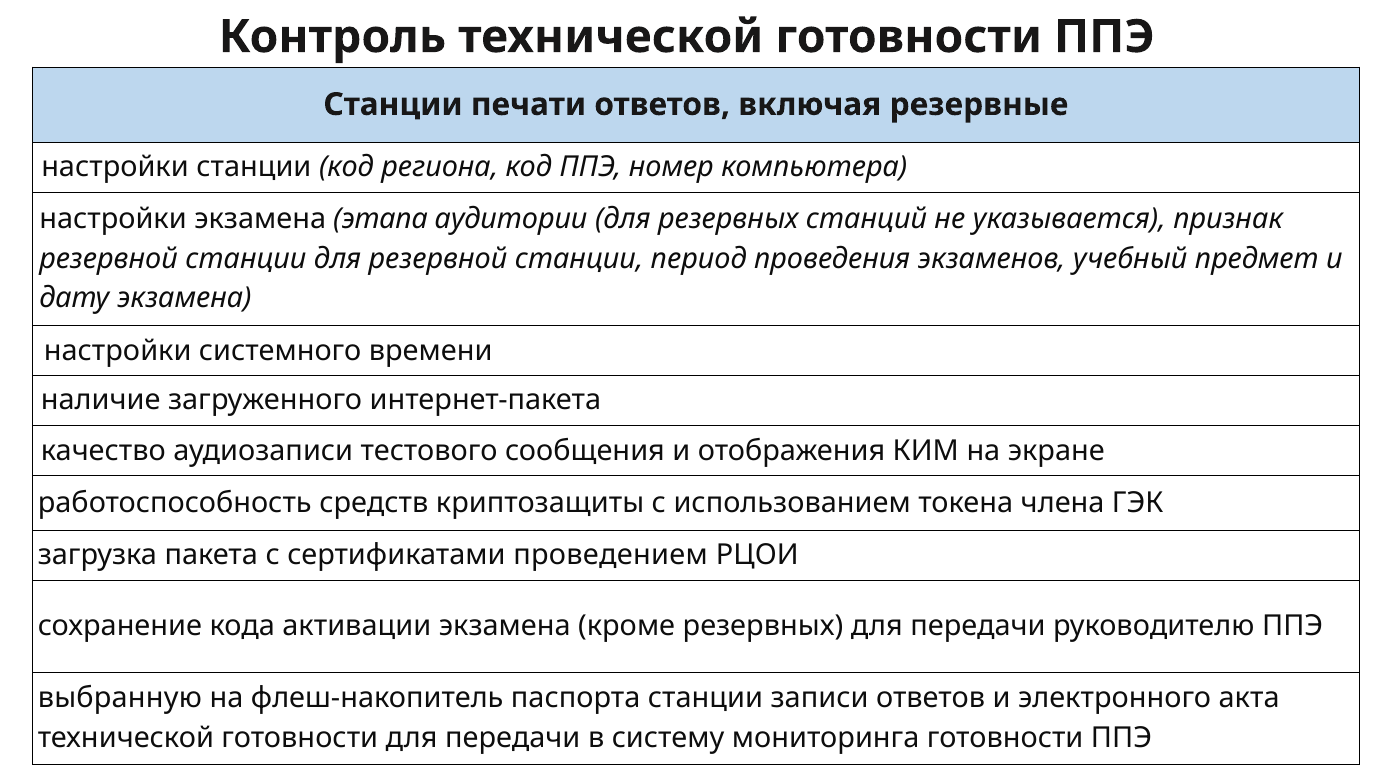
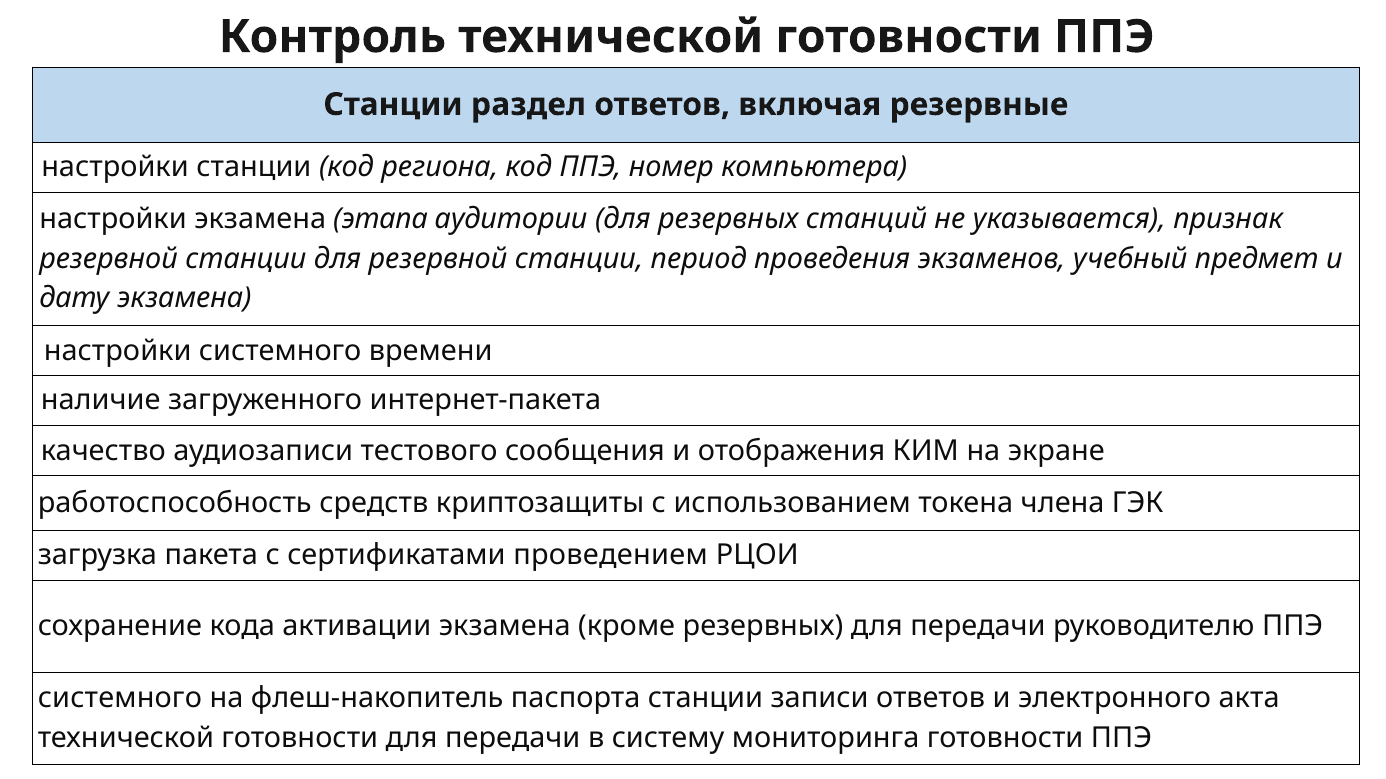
печати: печати -> раздел
выбранную at (120, 699): выбранную -> системного
